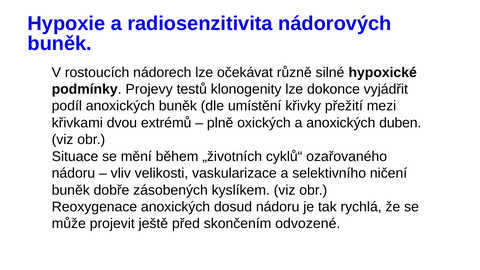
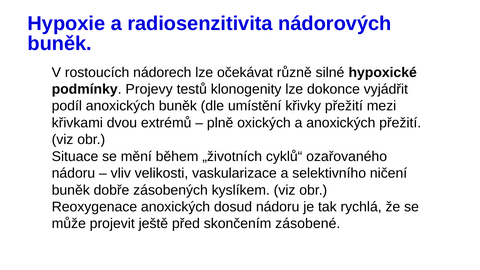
anoxických duben: duben -> přežití
odvozené: odvozené -> zásobené
